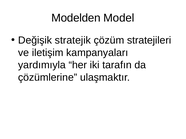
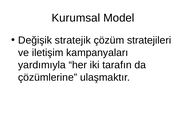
Modelden: Modelden -> Kurumsal
